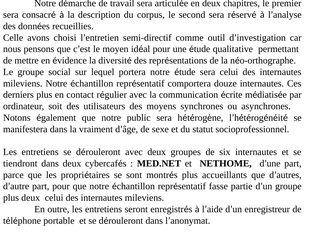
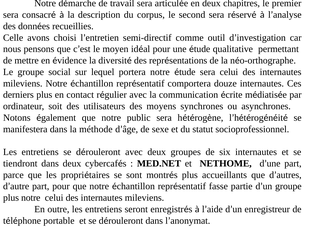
vraiment: vraiment -> méthode
plus deux: deux -> notre
